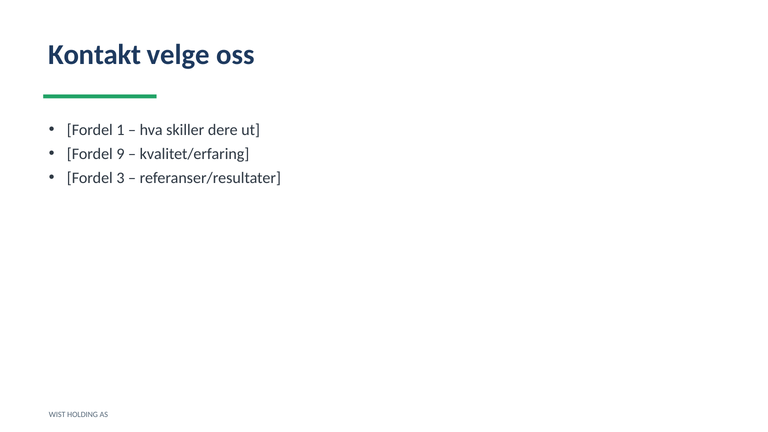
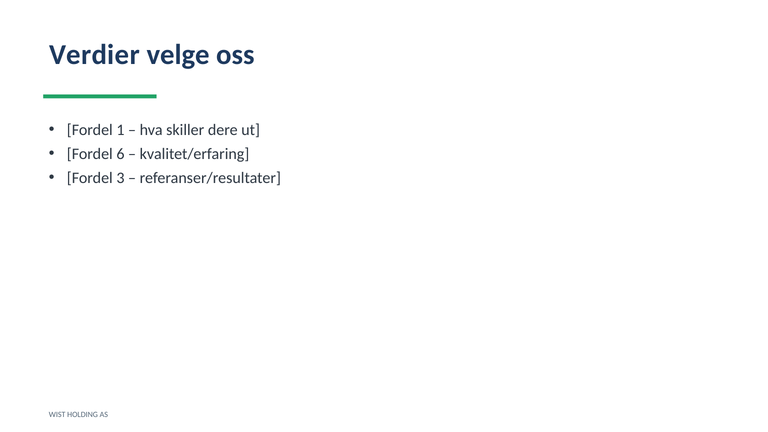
Kontakt: Kontakt -> Verdier
9: 9 -> 6
